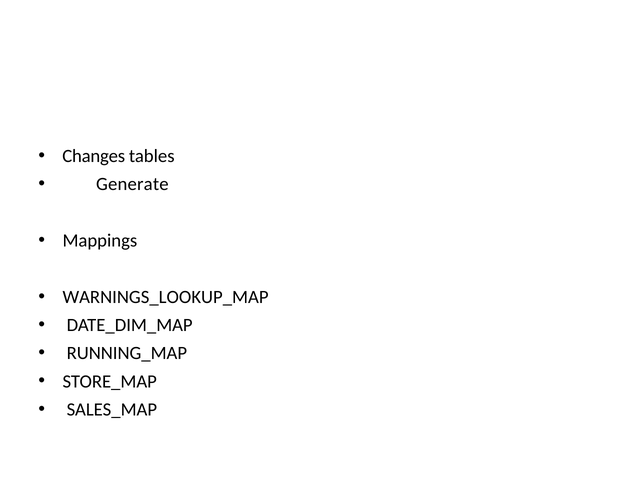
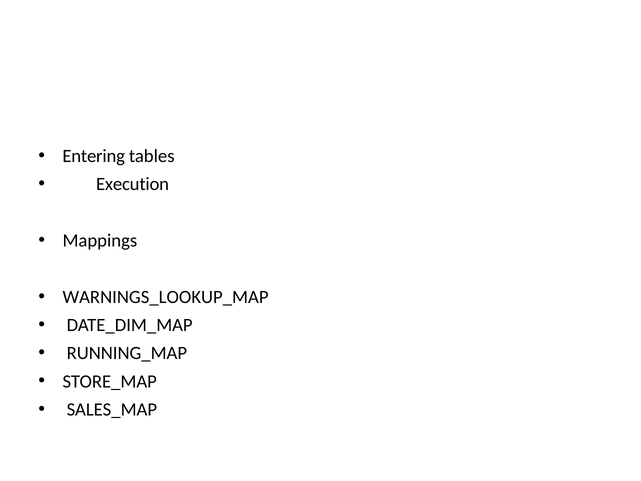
Changes: Changes -> Entering
Generate: Generate -> Execution
